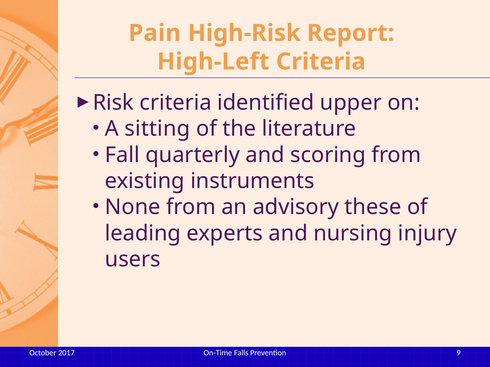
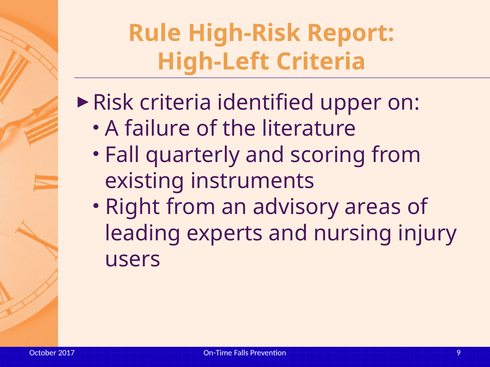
Pain: Pain -> Rule
sitting: sitting -> failure
None: None -> Right
these: these -> areas
